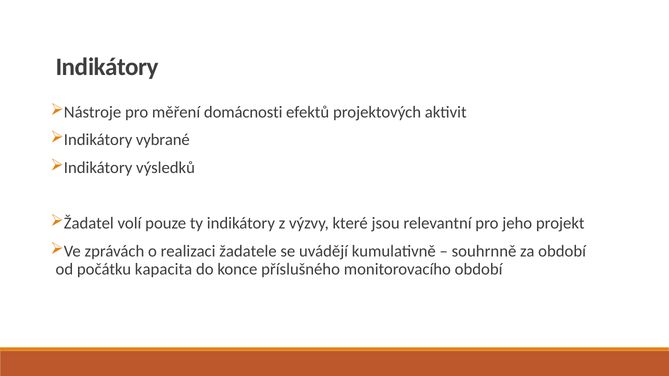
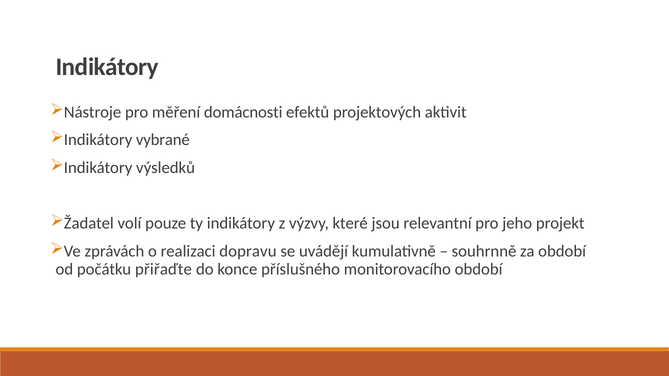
žadatele: žadatele -> dopravu
kapacita: kapacita -> přiřaďte
